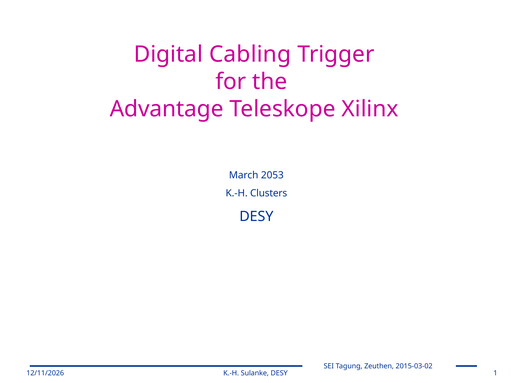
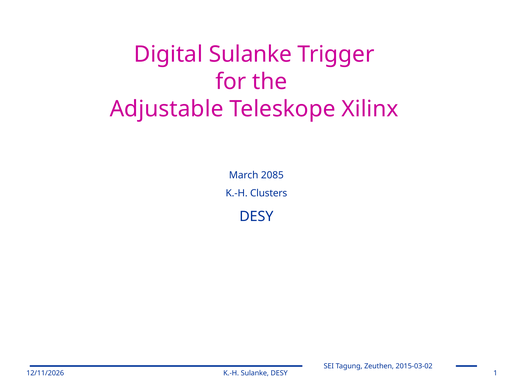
Digital Cabling: Cabling -> Sulanke
Advantage: Advantage -> Adjustable
2053: 2053 -> 2085
